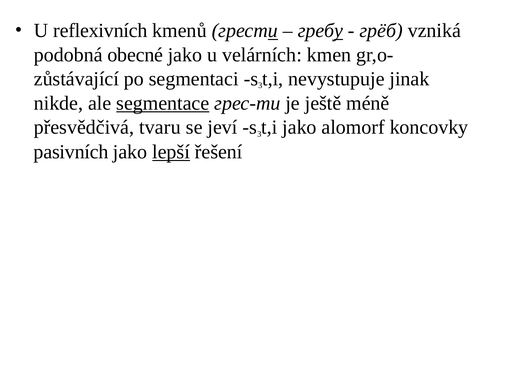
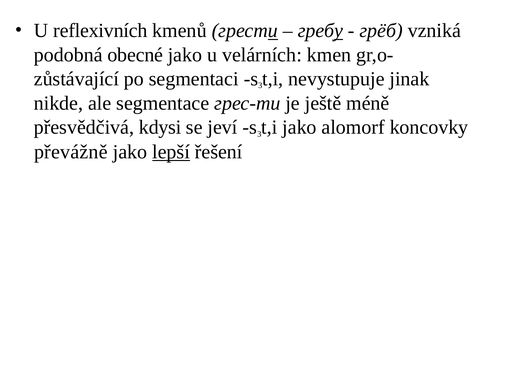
segmentace underline: present -> none
tvaru: tvaru -> kdysi
pasivních: pasivních -> převážně
